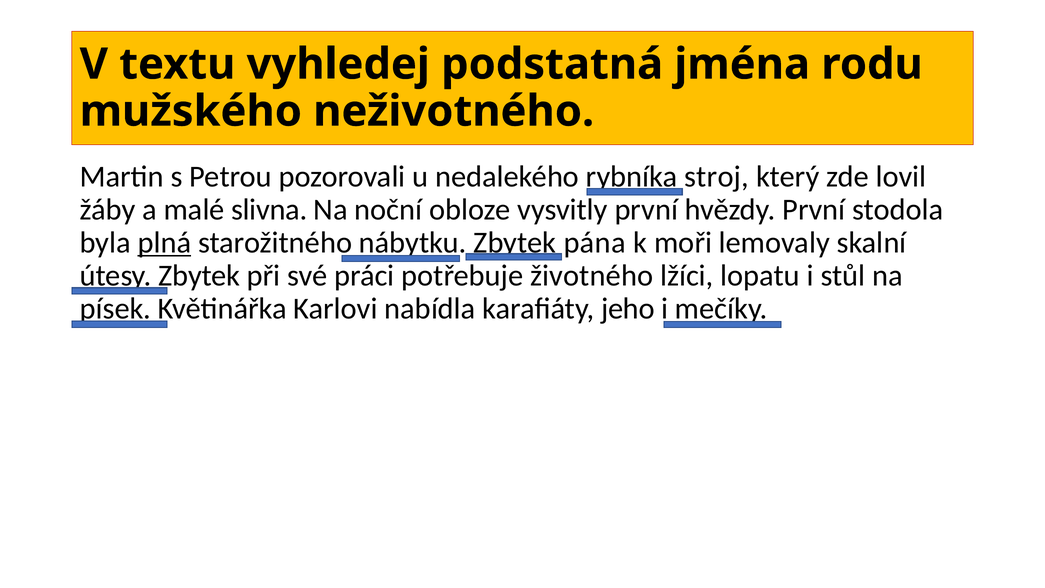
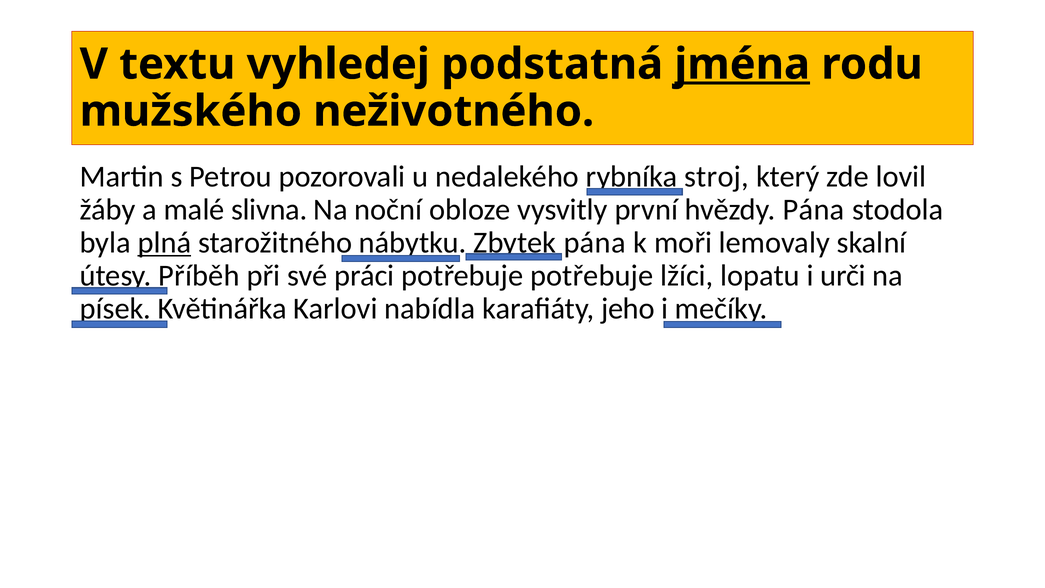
jména underline: none -> present
hvězdy První: První -> Pána
Zbytek at (199, 275): Zbytek -> Příběh
potřebuje životného: životného -> potřebuje
stůl: stůl -> urči
